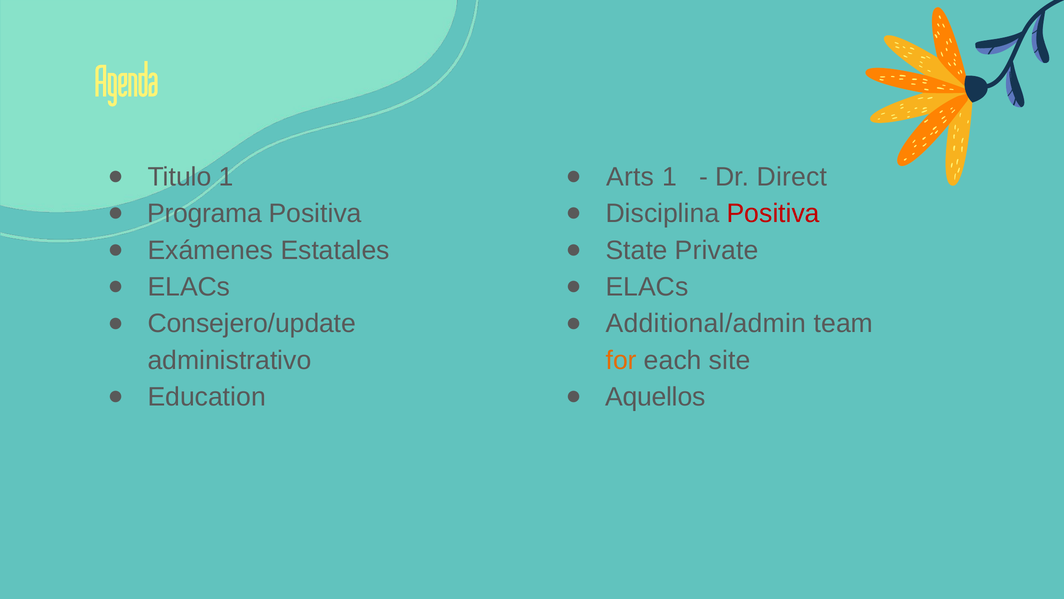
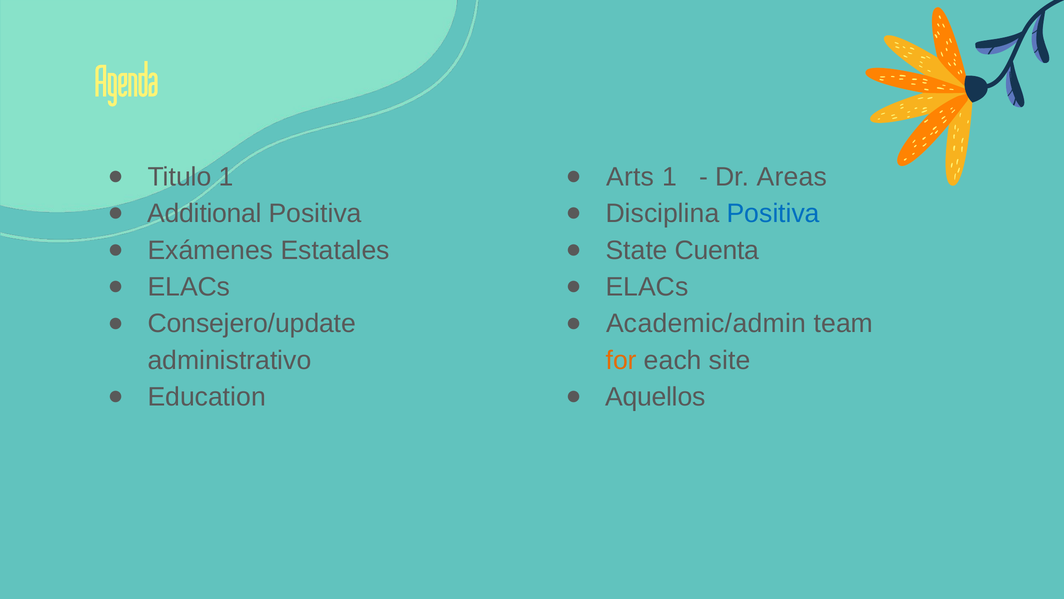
Direct: Direct -> Areas
Programa: Programa -> Additional
Positiva at (773, 213) colour: red -> blue
Private: Private -> Cuenta
Additional/admin: Additional/admin -> Academic/admin
